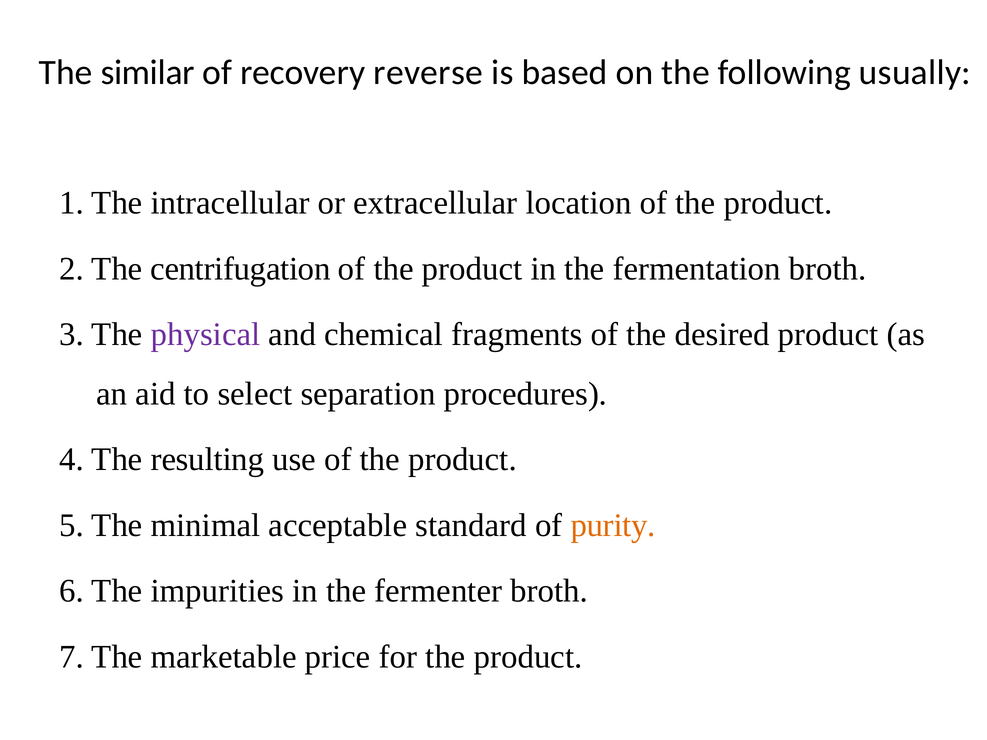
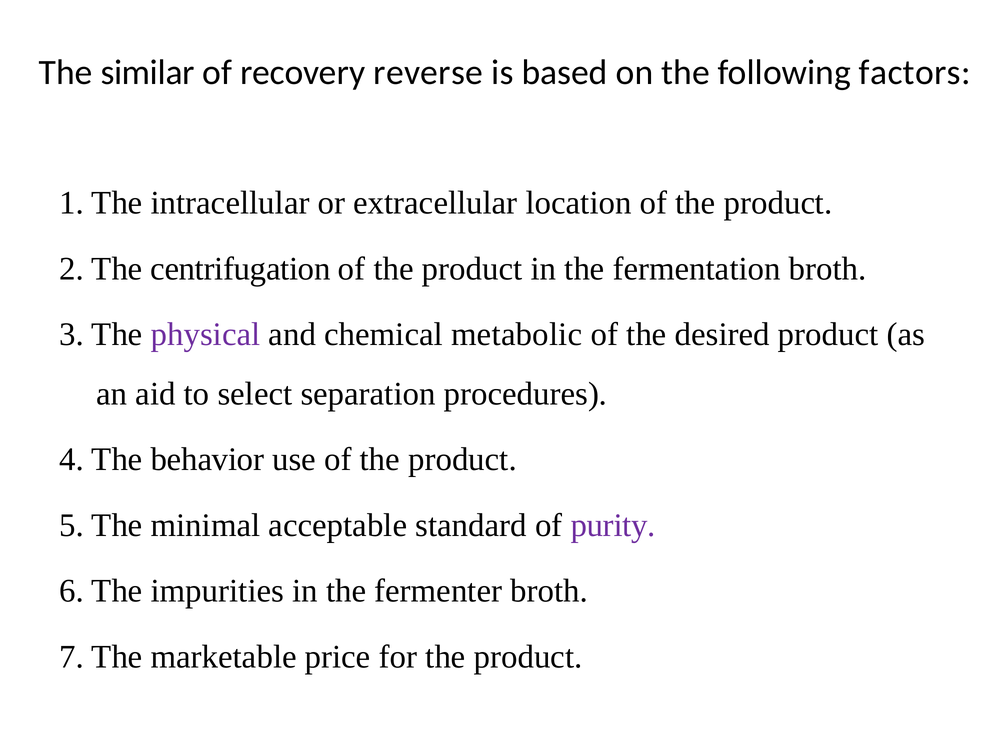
usually: usually -> factors
fragments: fragments -> metabolic
resulting: resulting -> behavior
purity colour: orange -> purple
